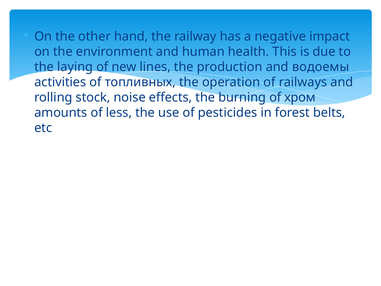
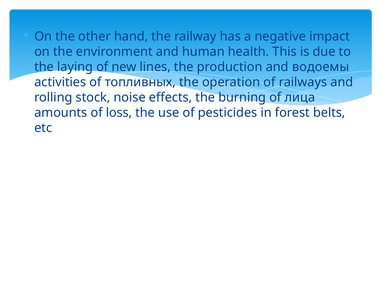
хром: хром -> лица
less: less -> loss
